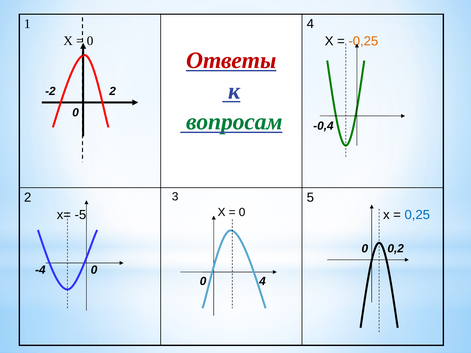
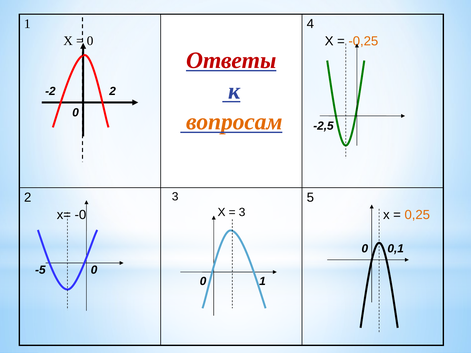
вопросам colour: green -> orange
-0,4: -0,4 -> -2,5
0 at (242, 212): 0 -> 3
-5: -5 -> -0
0,25 colour: blue -> orange
0,2: 0,2 -> 0,1
-4: -4 -> -5
0 4: 4 -> 1
